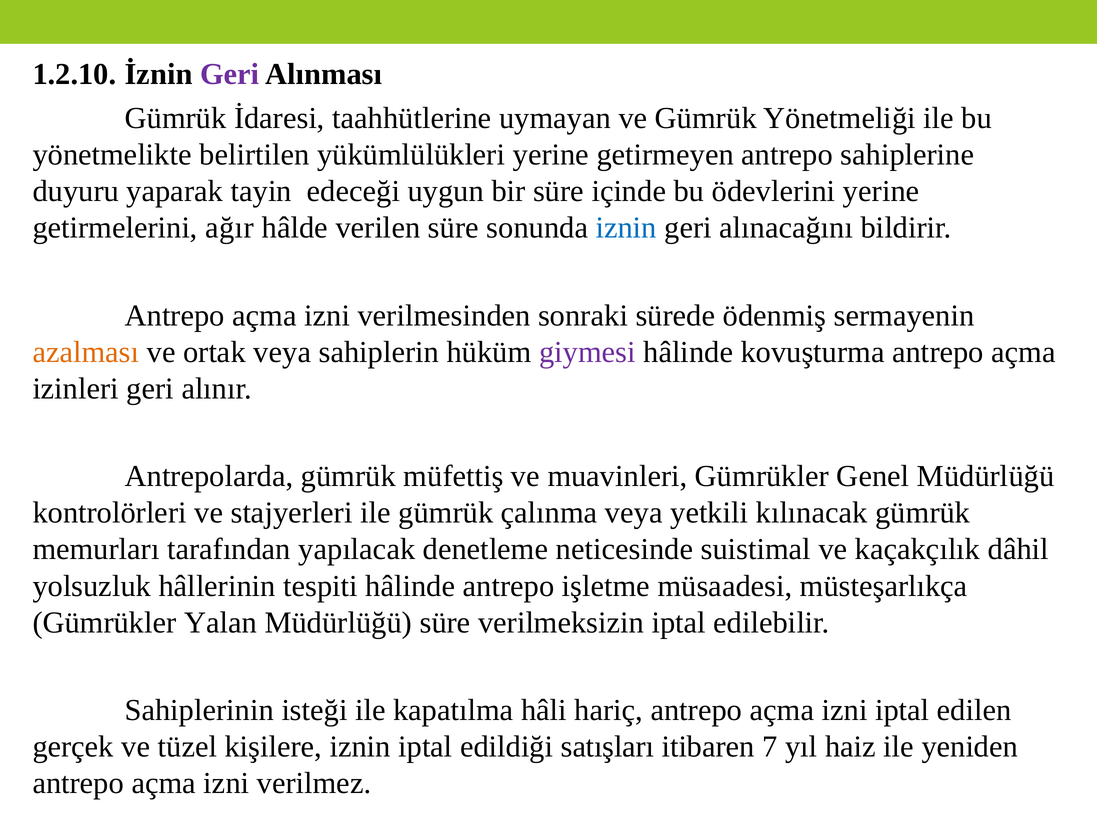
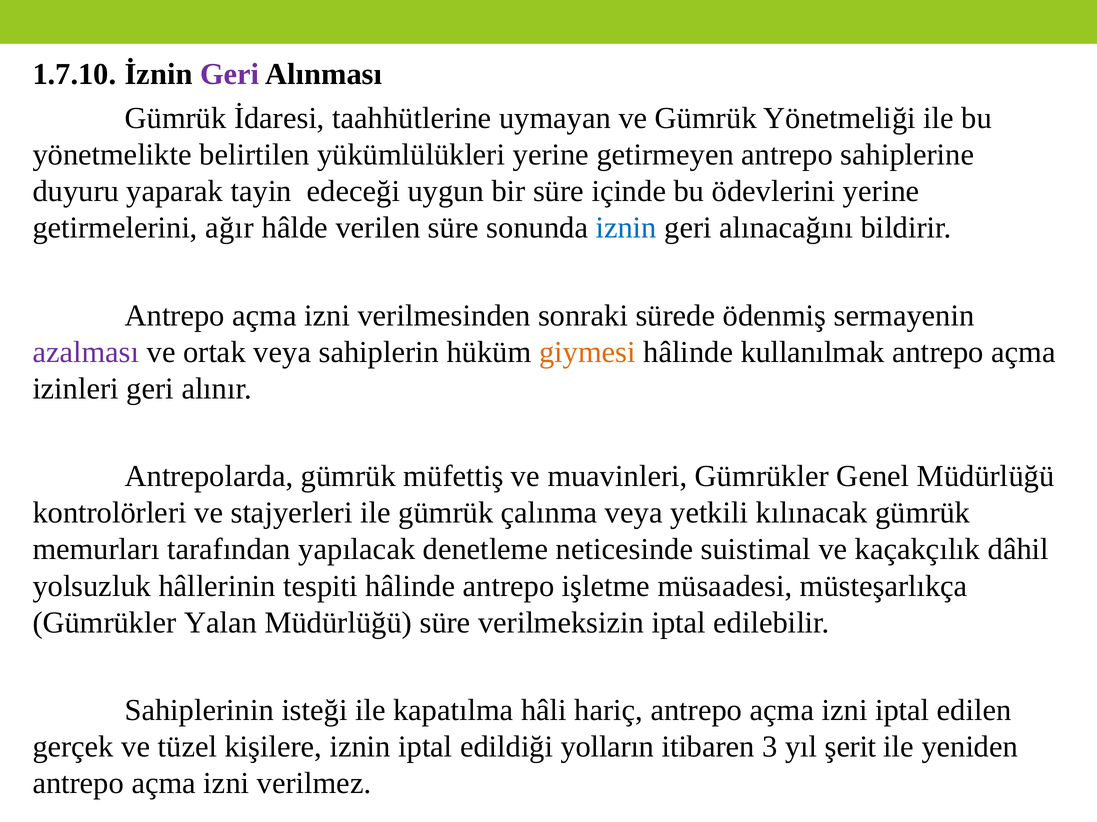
1.2.10: 1.2.10 -> 1.7.10
azalması colour: orange -> purple
giymesi colour: purple -> orange
kovuşturma: kovuşturma -> kullanılmak
satışları: satışları -> yolların
7: 7 -> 3
haiz: haiz -> şerit
